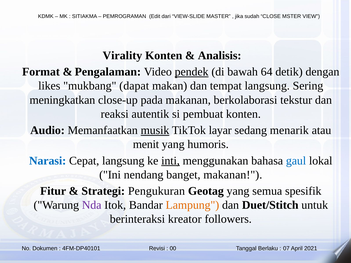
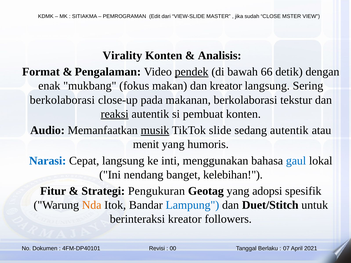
64: 64 -> 66
likes: likes -> enak
dapat: dapat -> fokus
dan tempat: tempat -> kreator
meningkatkan at (62, 100): meningkatkan -> berkolaborasi
reaksi underline: none -> present
layar: layar -> slide
sedang menarik: menarik -> autentik
inti underline: present -> none
banget makanan: makanan -> kelebihan
semua: semua -> adopsi
Nda colour: purple -> orange
Lampung colour: orange -> blue
